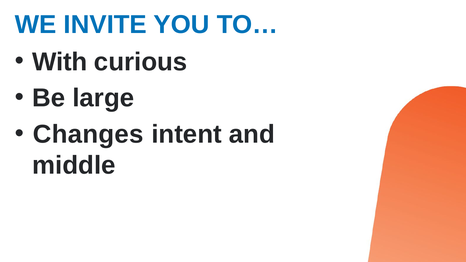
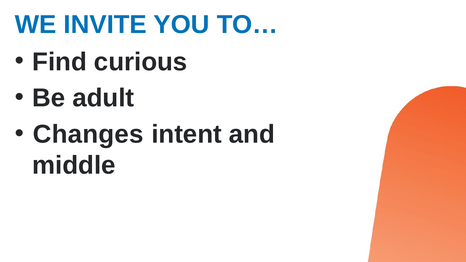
With: With -> Find
large: large -> adult
